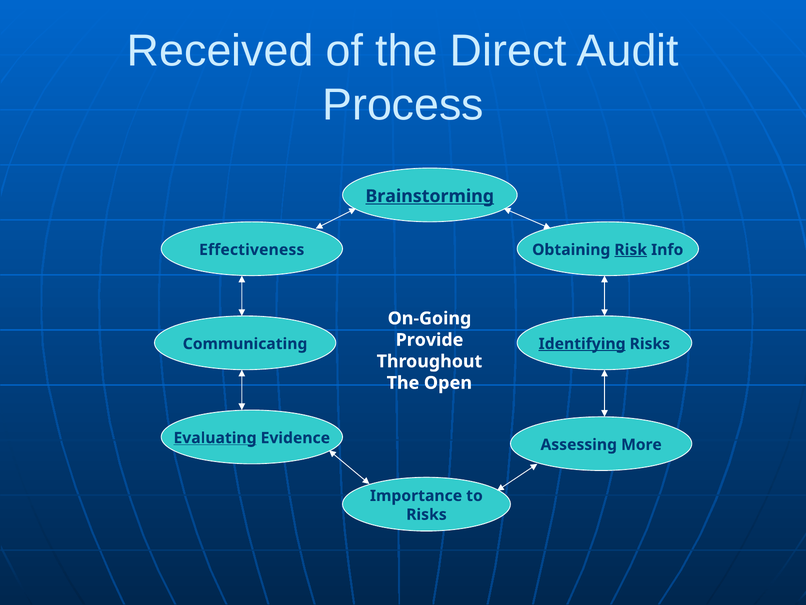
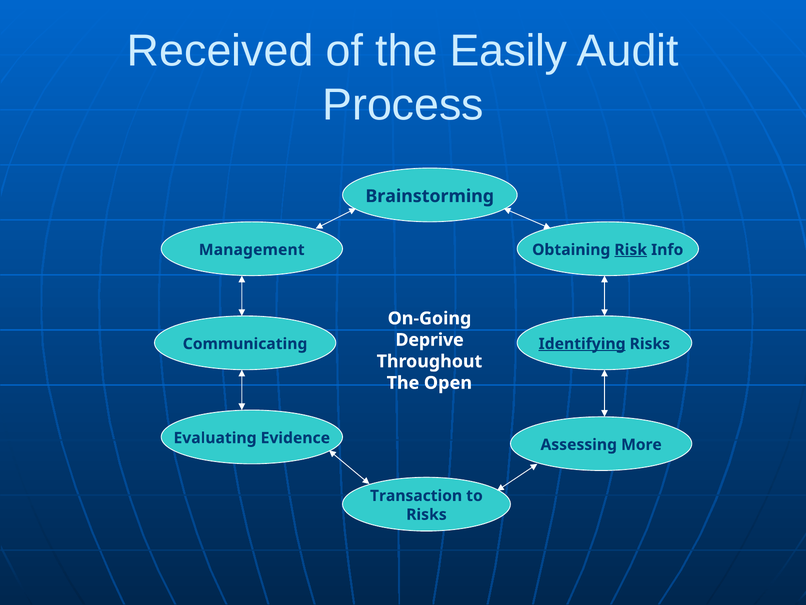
Direct: Direct -> Easily
Brainstorming underline: present -> none
Effectiveness: Effectiveness -> Management
Provide: Provide -> Deprive
Evaluating underline: present -> none
Importance: Importance -> Transaction
